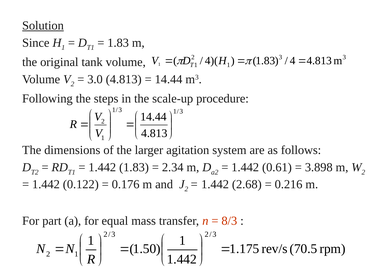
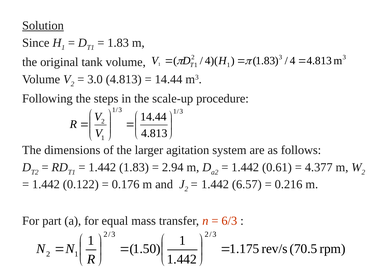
2.34: 2.34 -> 2.94
3.898: 3.898 -> 4.377
2.68: 2.68 -> 6.57
8/3: 8/3 -> 6/3
